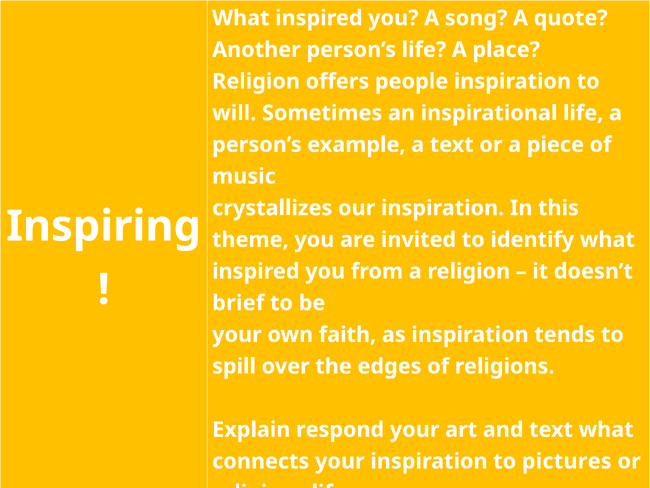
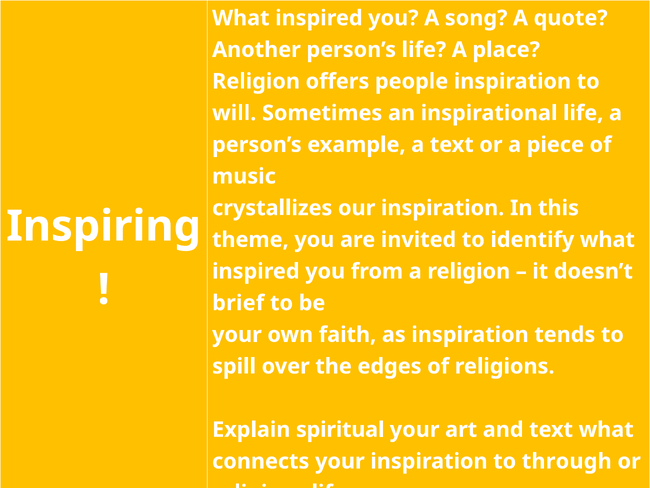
respond: respond -> spiritual
pictures: pictures -> through
